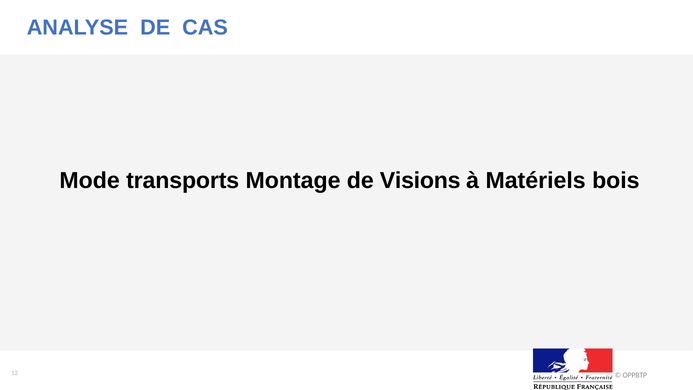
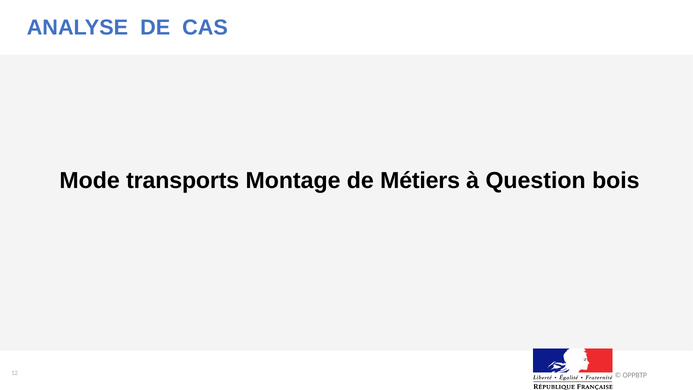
Visions: Visions -> Métiers
Matériels: Matériels -> Question
